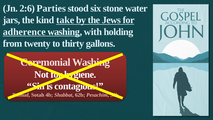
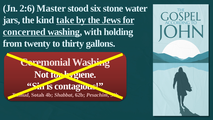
Parties: Parties -> Master
adherence: adherence -> concerned
